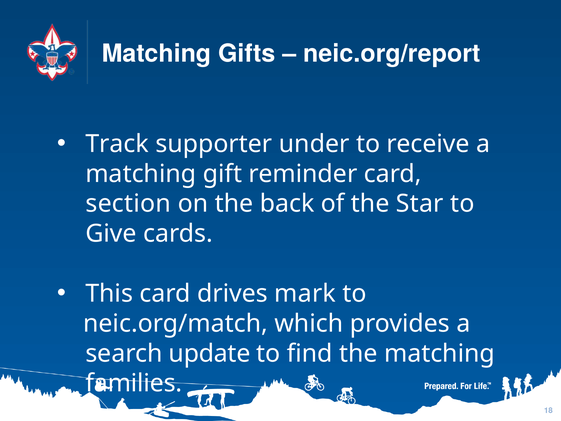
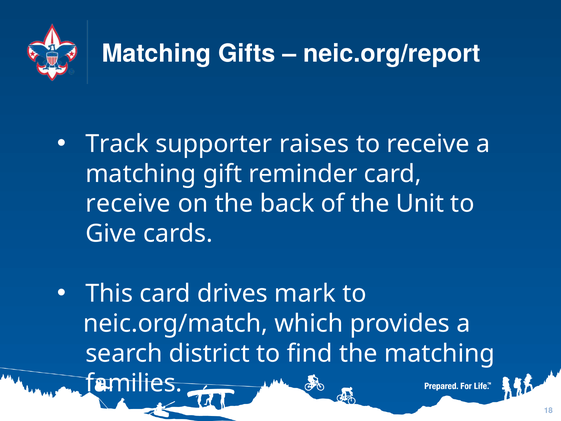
under: under -> raises
section at (128, 204): section -> receive
Star: Star -> Unit
update: update -> district
